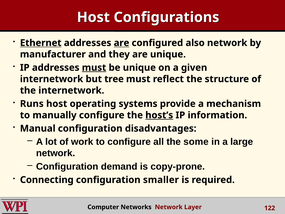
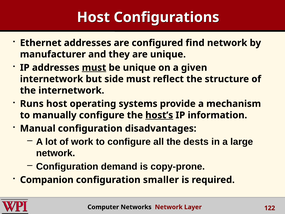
Ethernet underline: present -> none
are at (122, 43) underline: present -> none
also: also -> find
tree: tree -> side
some: some -> dests
Connecting: Connecting -> Companion
